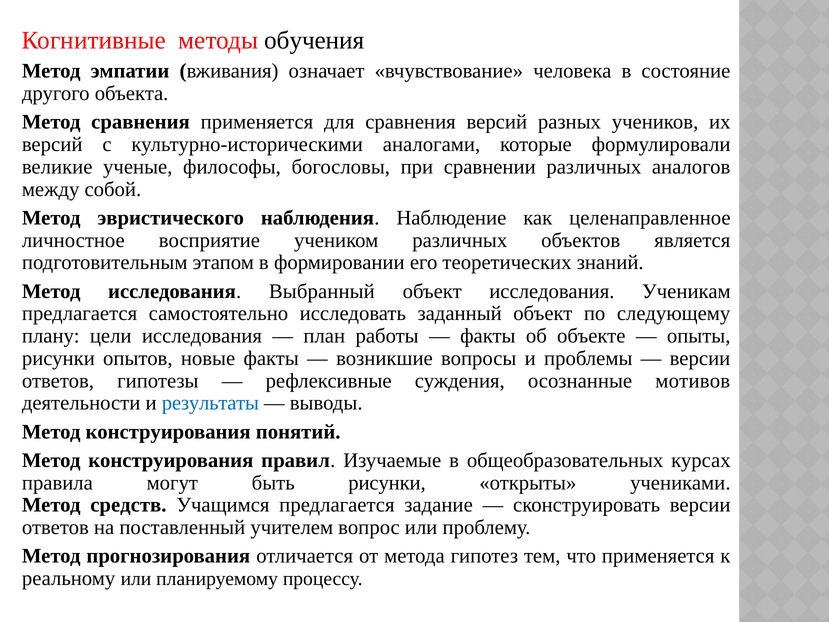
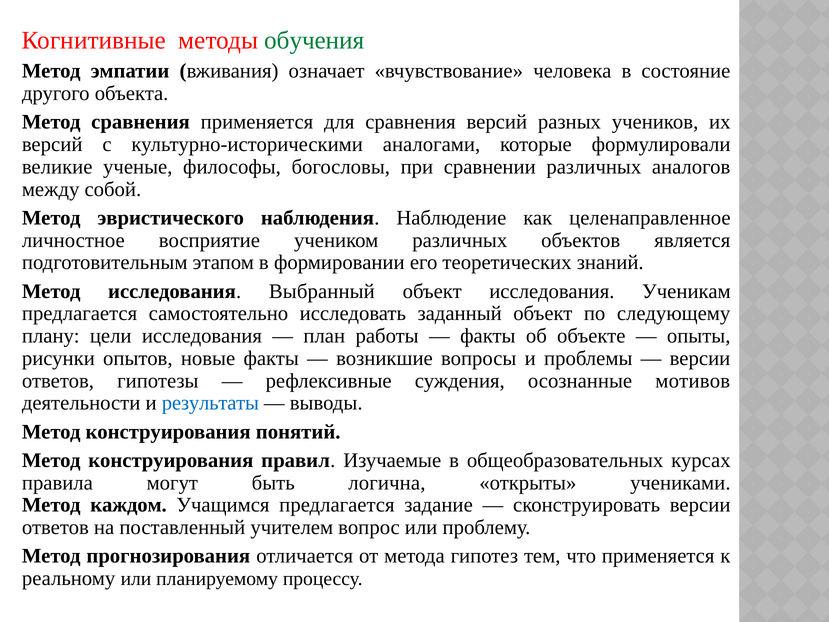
обучения colour: black -> green
быть рисунки: рисунки -> логична
средств: средств -> каждом
